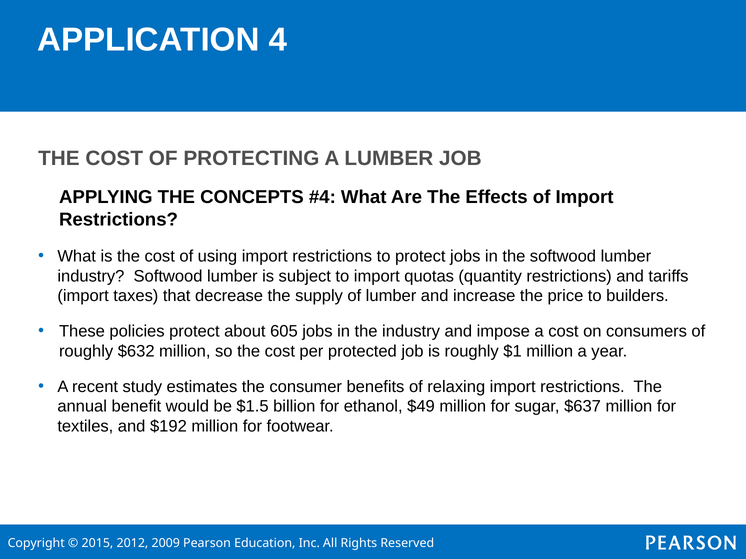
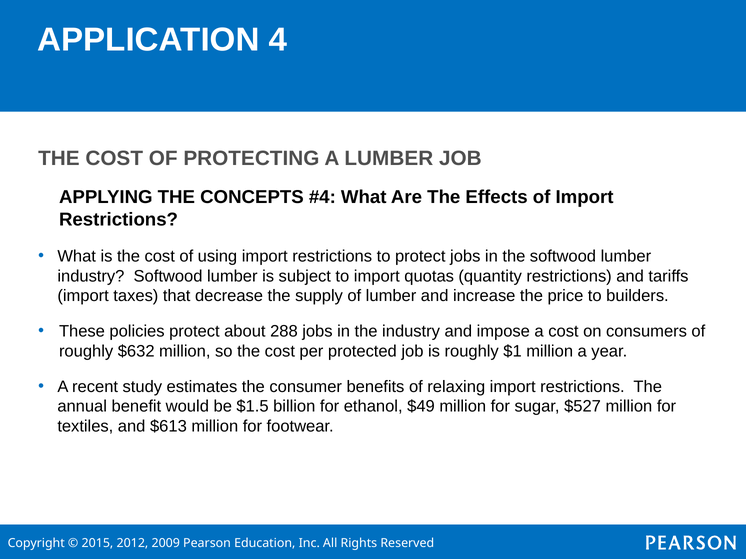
605: 605 -> 288
$637: $637 -> $527
$192: $192 -> $613
